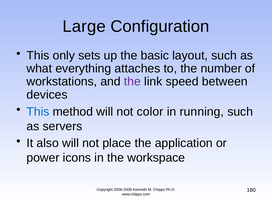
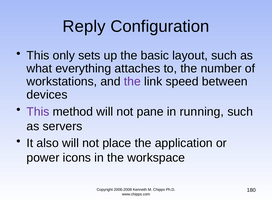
Large: Large -> Reply
This at (38, 112) colour: blue -> purple
color: color -> pane
